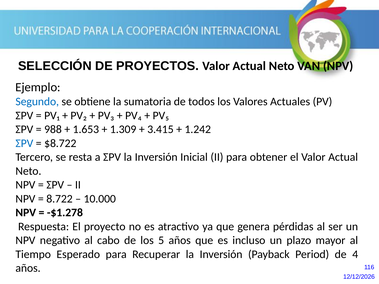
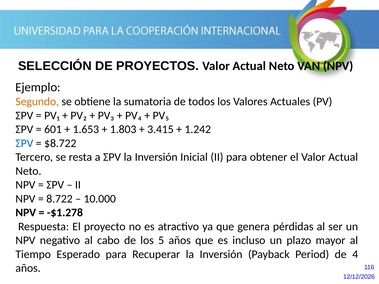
Segundo colour: blue -> orange
988: 988 -> 601
1.309: 1.309 -> 1.803
